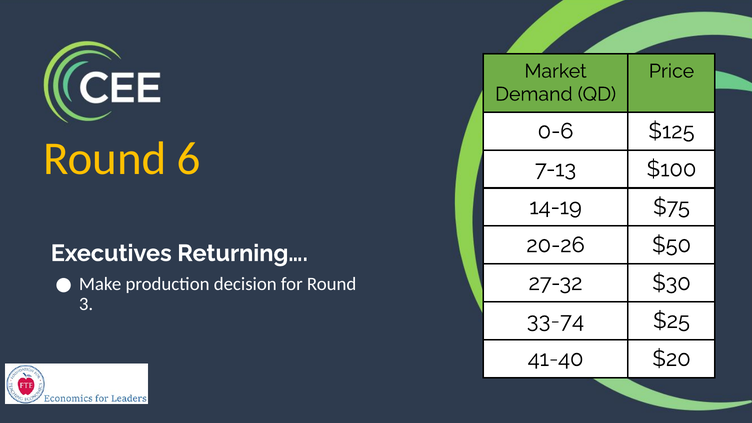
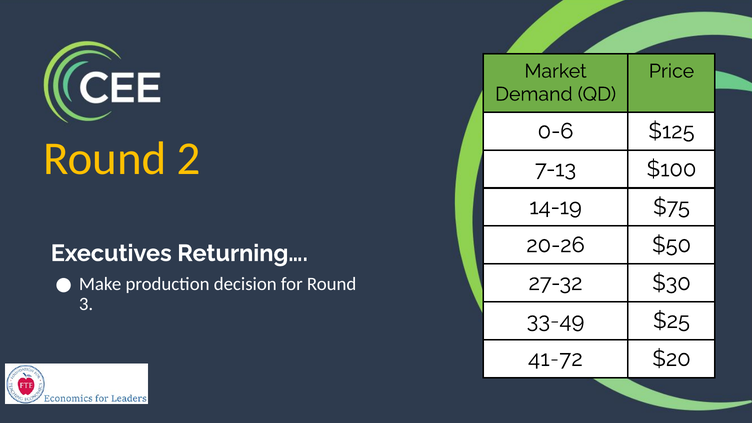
6: 6 -> 2
33-74: 33-74 -> 33-49
41-40: 41-40 -> 41-72
